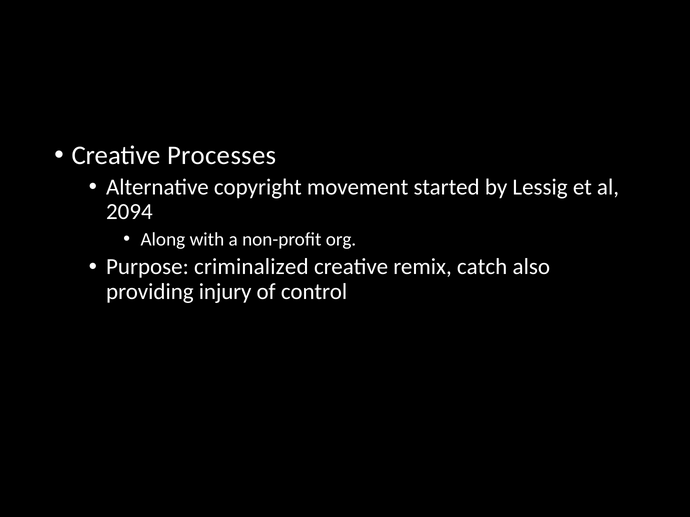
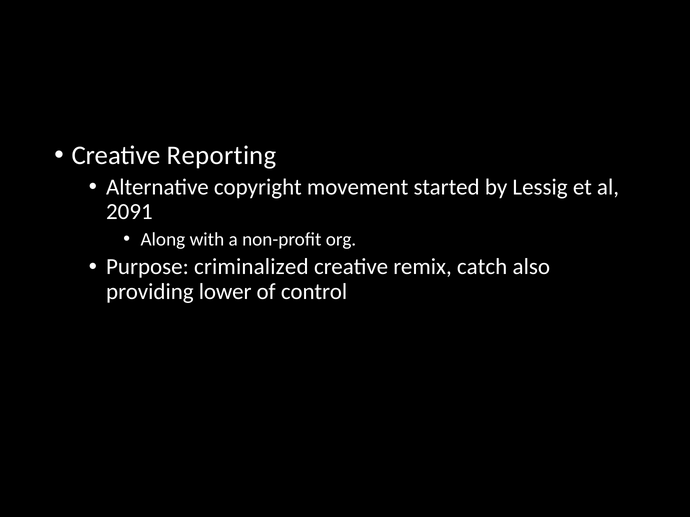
Processes: Processes -> Reporting
2094: 2094 -> 2091
injury: injury -> lower
